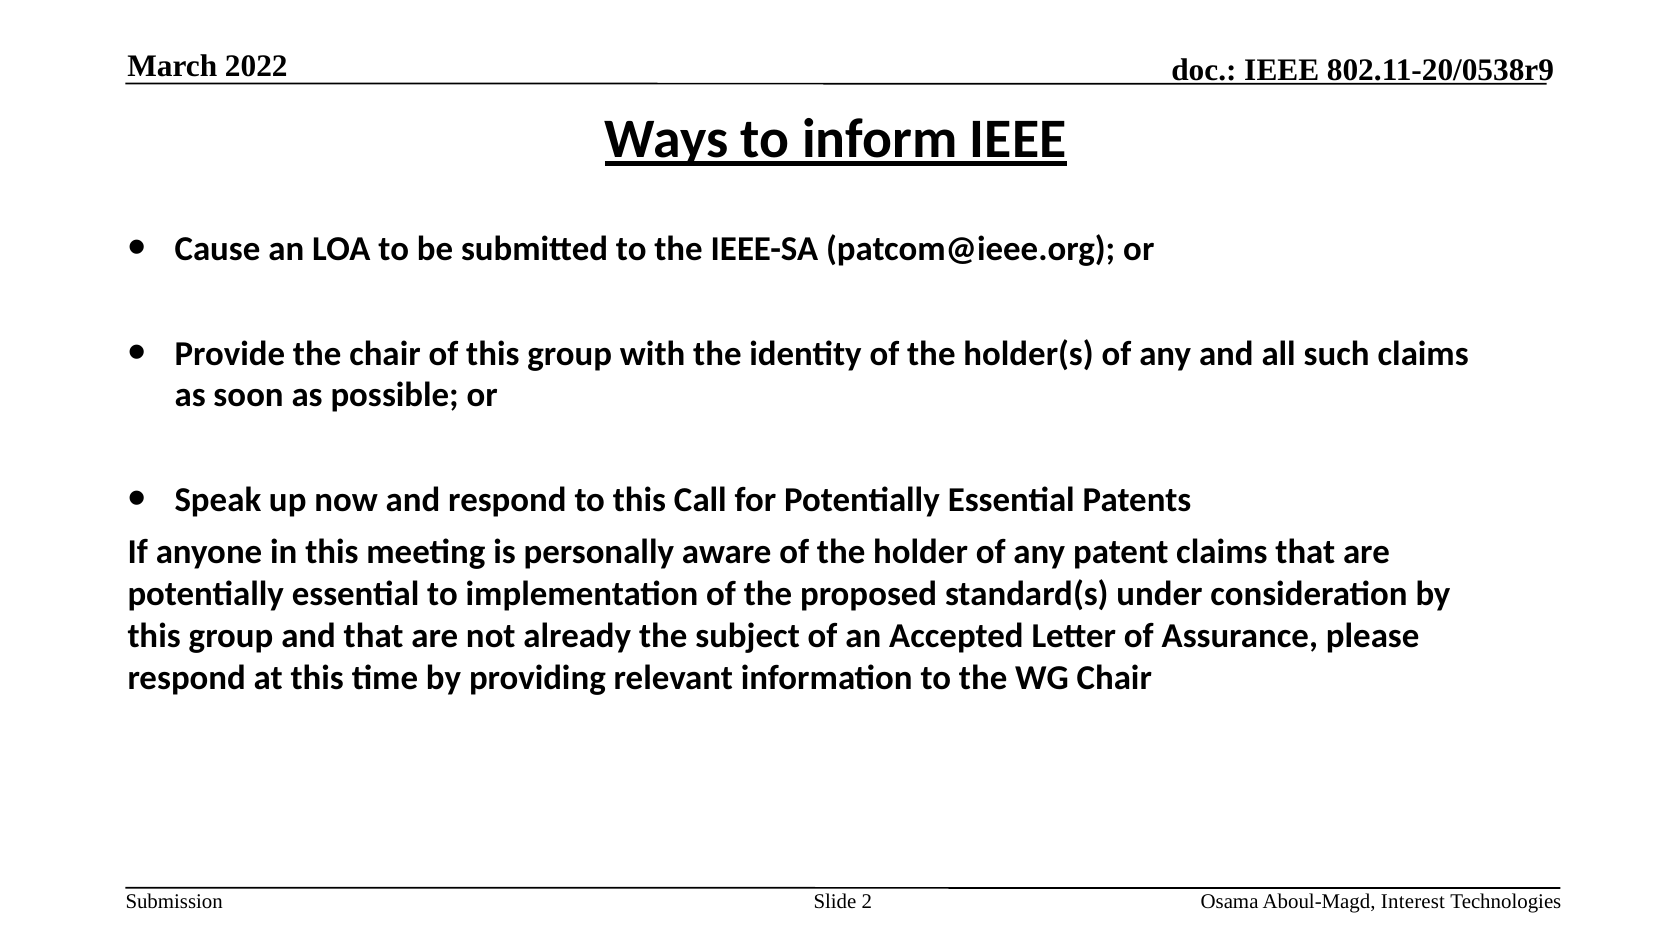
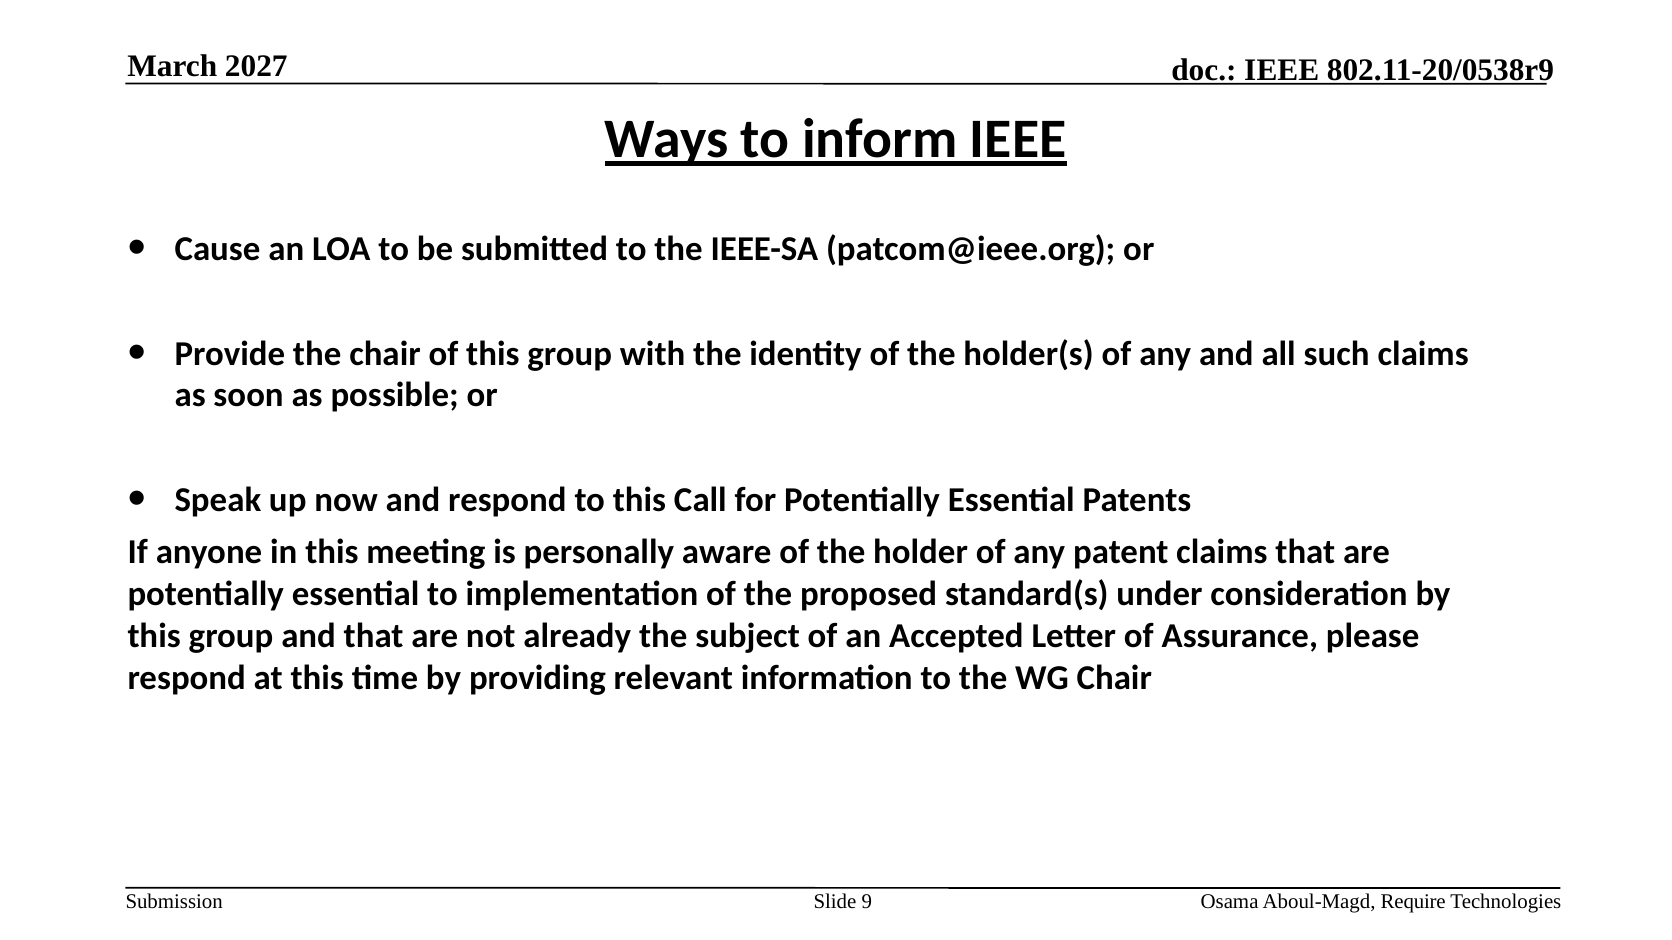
2022: 2022 -> 2027
2: 2 -> 9
Interest: Interest -> Require
